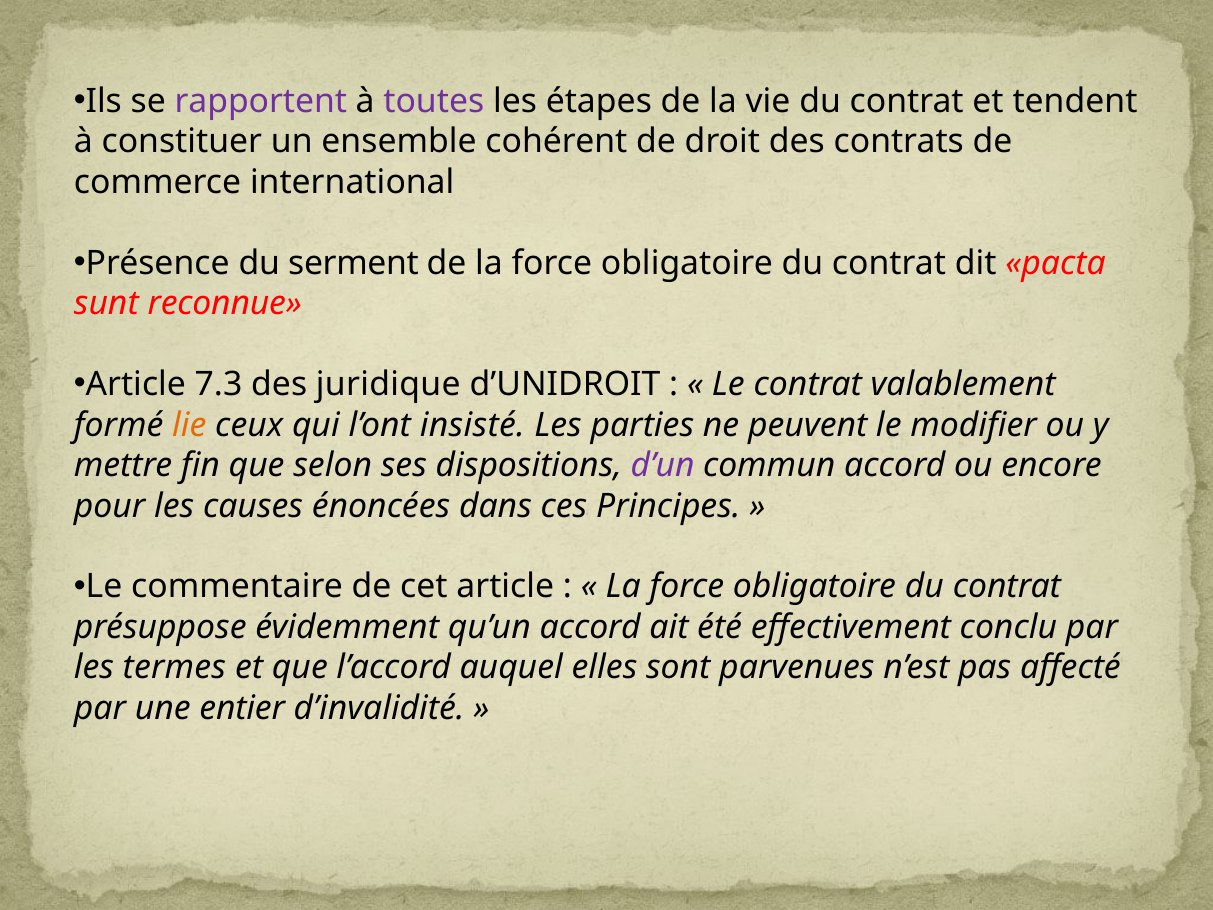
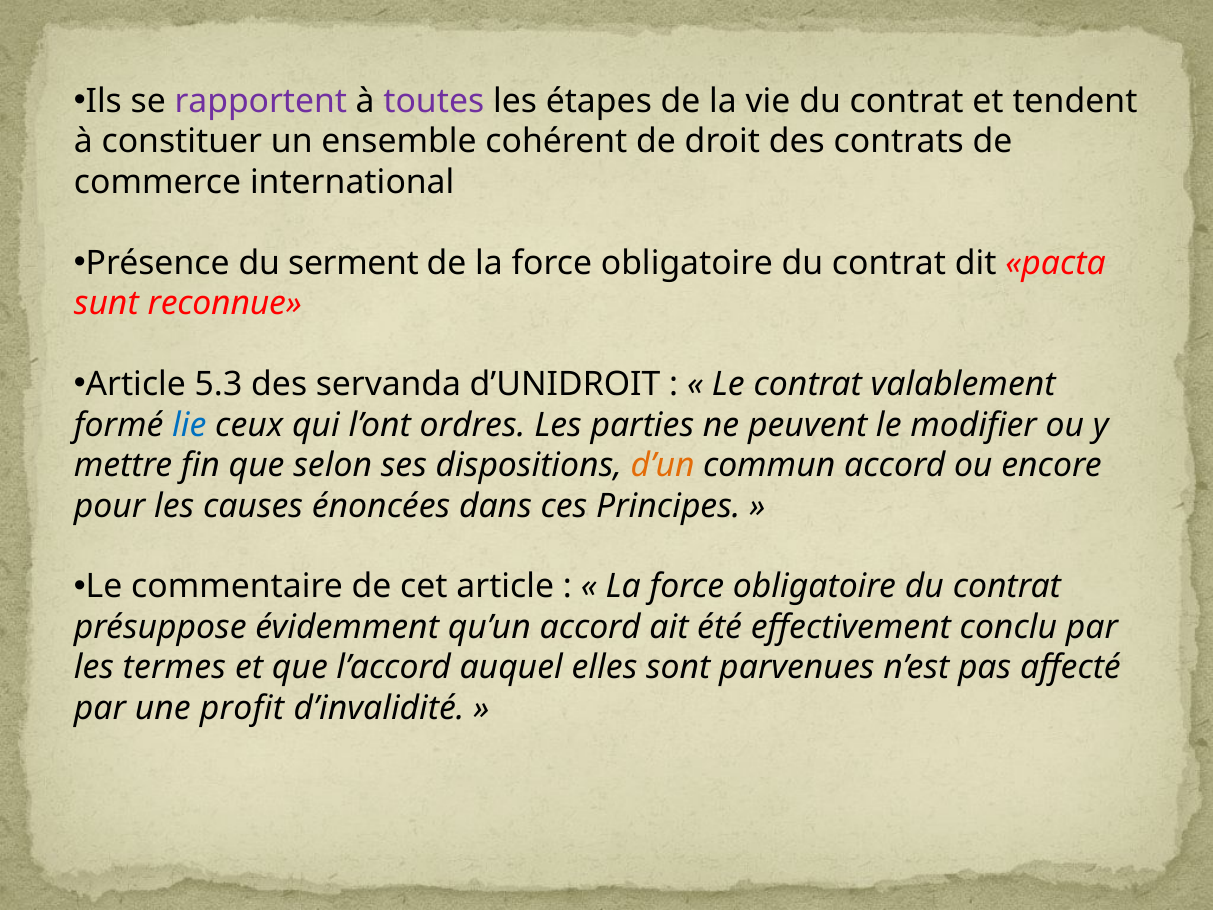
7.3: 7.3 -> 5.3
juridique: juridique -> servanda
lie colour: orange -> blue
insisté: insisté -> ordres
d’un colour: purple -> orange
entier: entier -> profit
